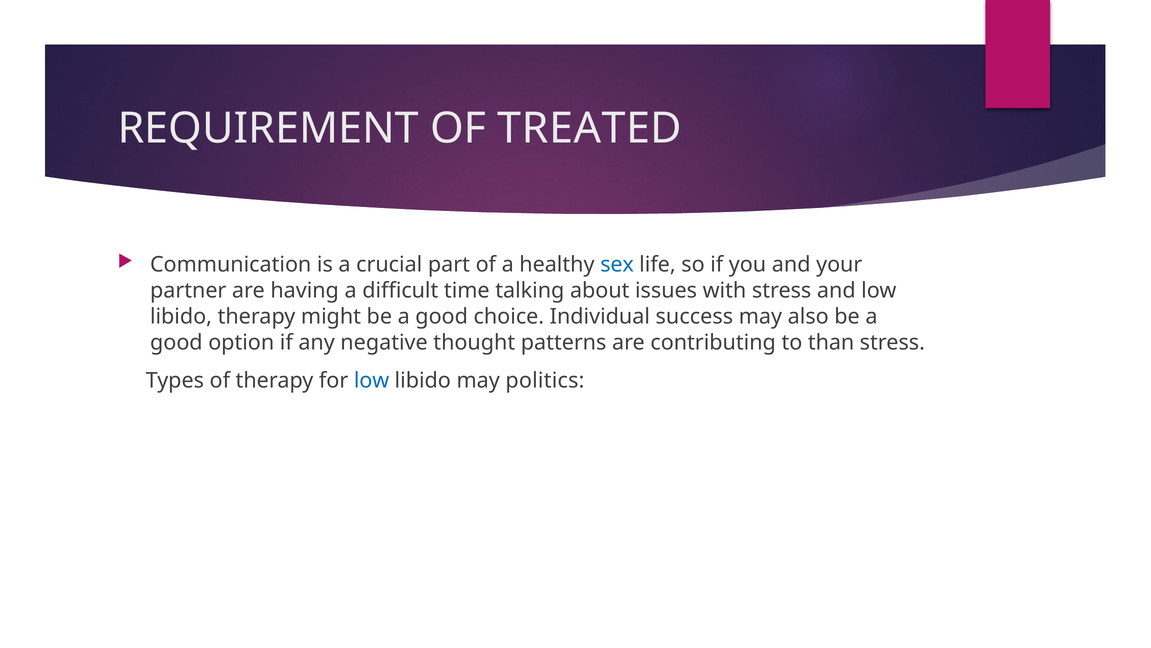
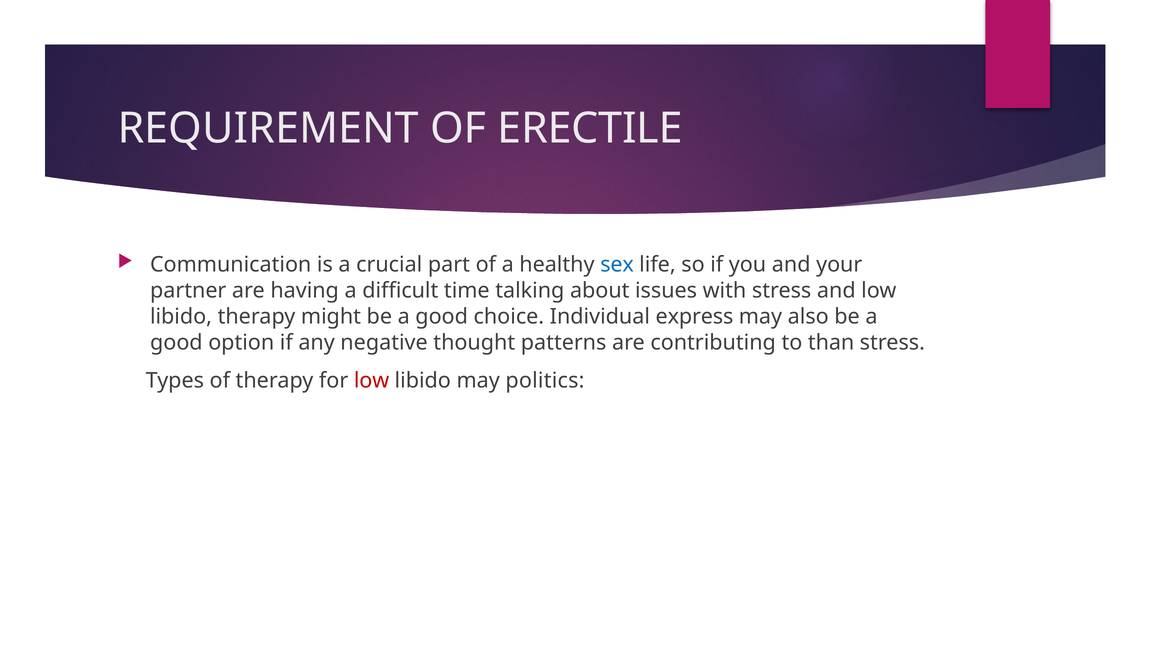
TREATED: TREATED -> ERECTILE
success: success -> express
low at (372, 380) colour: blue -> red
